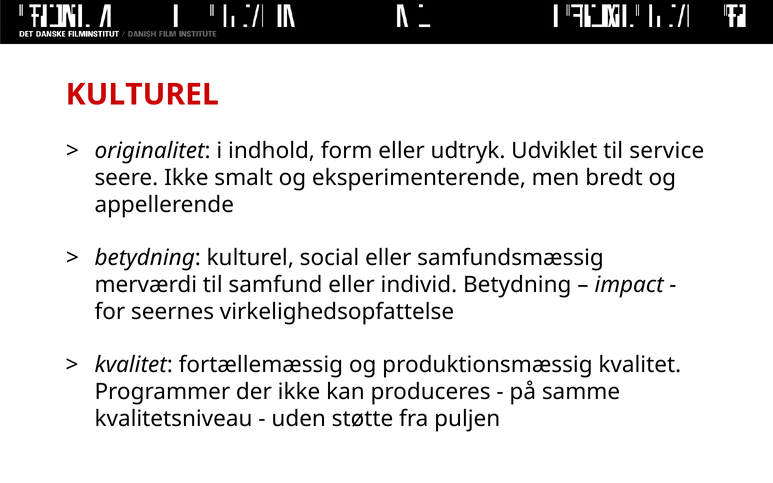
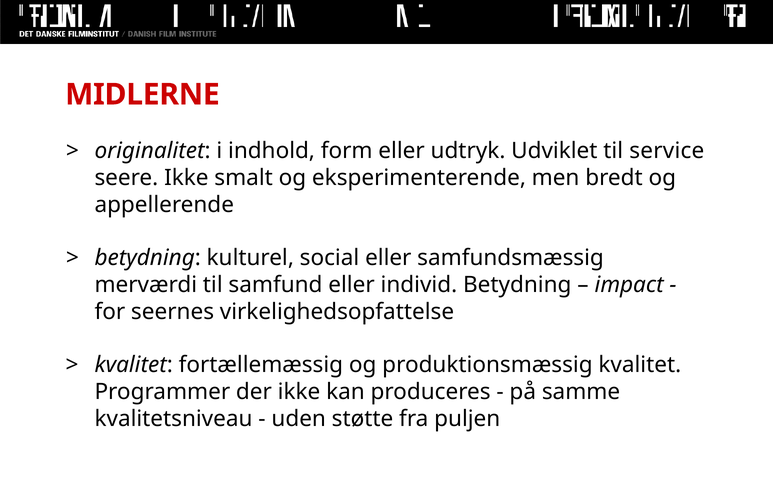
KULTUREL at (142, 94): KULTUREL -> MIDLERNE
